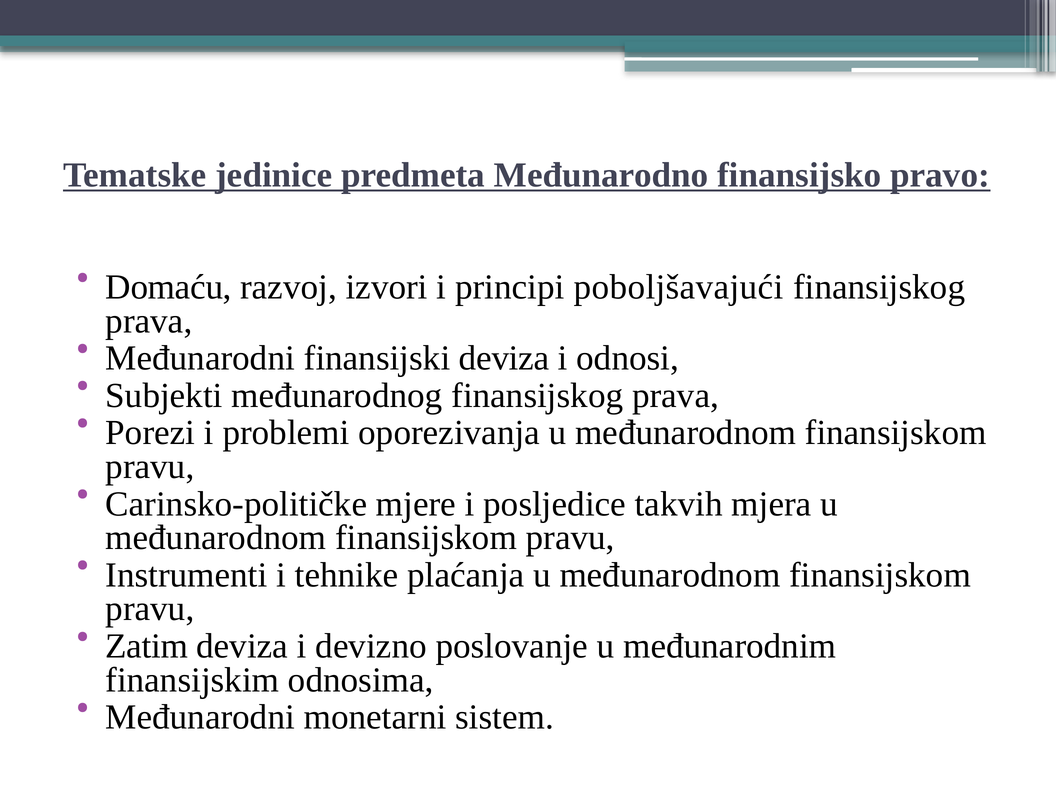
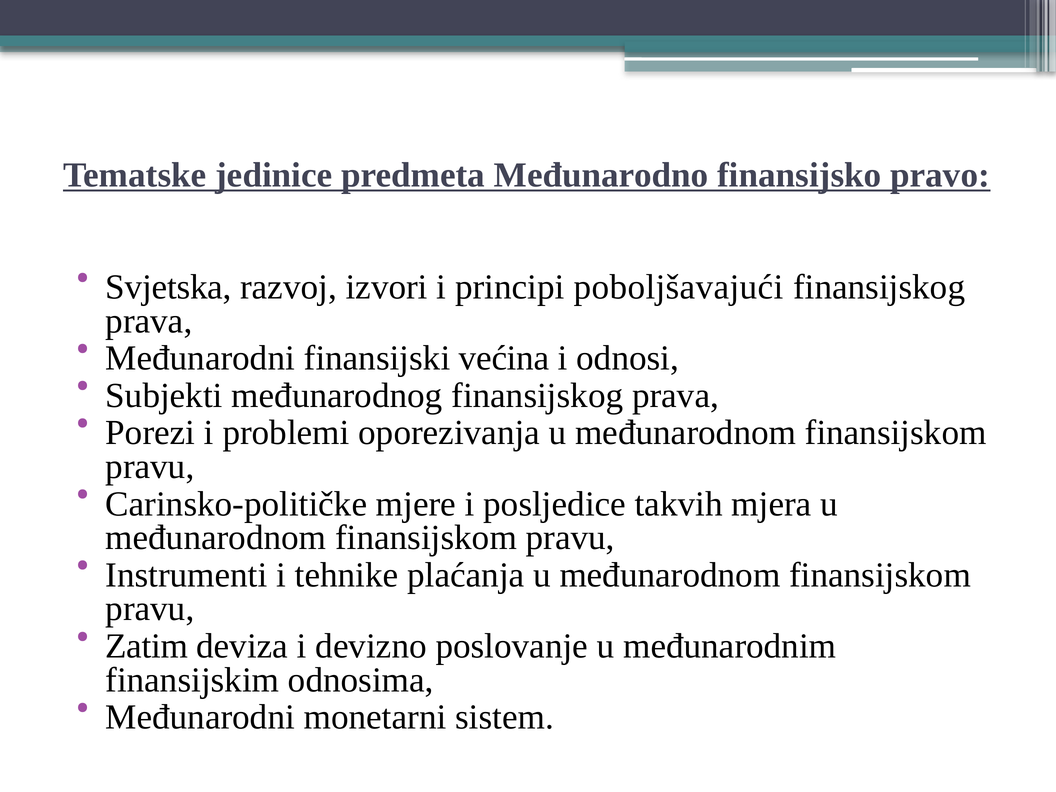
Domaću: Domaću -> Svjetska
finansijski deviza: deviza -> većina
